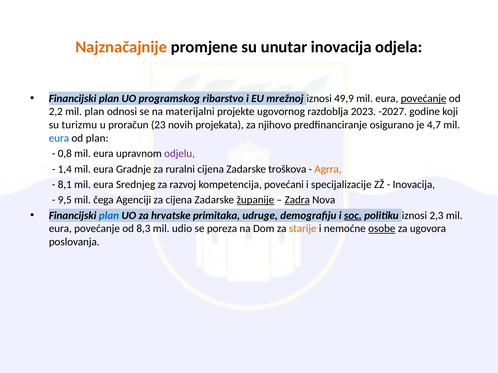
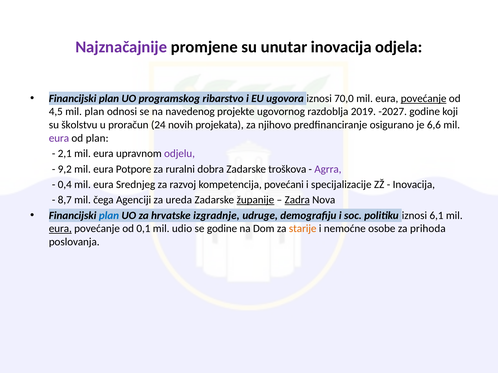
Najznačajnije colour: orange -> purple
mrežnoj: mrežnoj -> ugovora
49,9: 49,9 -> 70,0
2,2: 2,2 -> 4,5
materijalni: materijalni -> navedenog
2023: 2023 -> 2019
turizmu: turizmu -> školstvu
23: 23 -> 24
4,7: 4,7 -> 6,6
eura at (59, 138) colour: blue -> purple
0,8: 0,8 -> 2,1
1,4: 1,4 -> 9,2
Gradnje: Gradnje -> Potpore
ruralni cijena: cijena -> dobra
Agrra colour: orange -> purple
8,1: 8,1 -> 0,4
9,5: 9,5 -> 8,7
za cijena: cijena -> ureda
primitaka: primitaka -> izgradnje
soc underline: present -> none
2,3: 2,3 -> 6,1
eura at (60, 229) underline: none -> present
8,3: 8,3 -> 0,1
se poreza: poreza -> godine
osobe underline: present -> none
ugovora: ugovora -> prihoda
